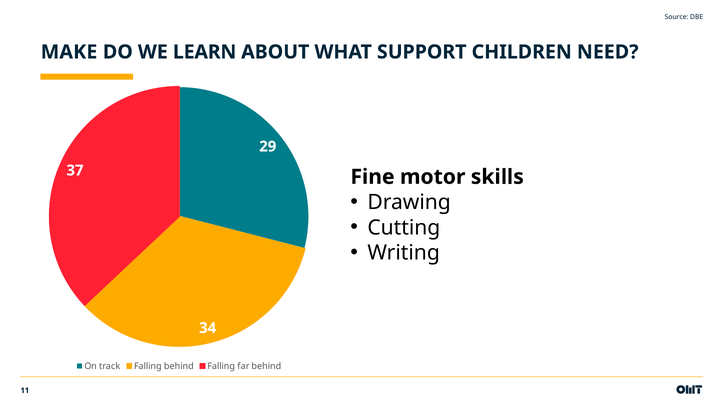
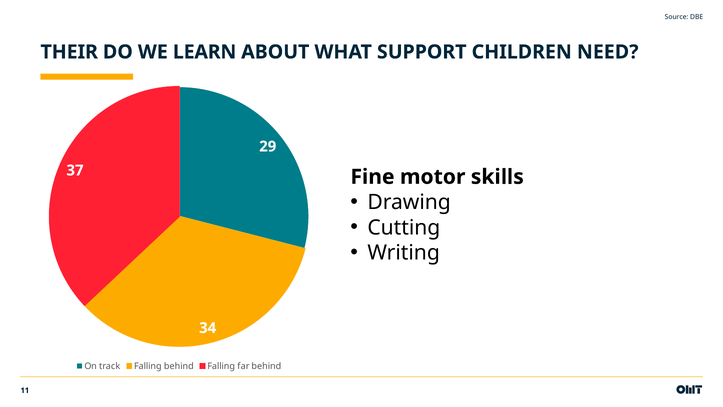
MAKE: MAKE -> THEIR
